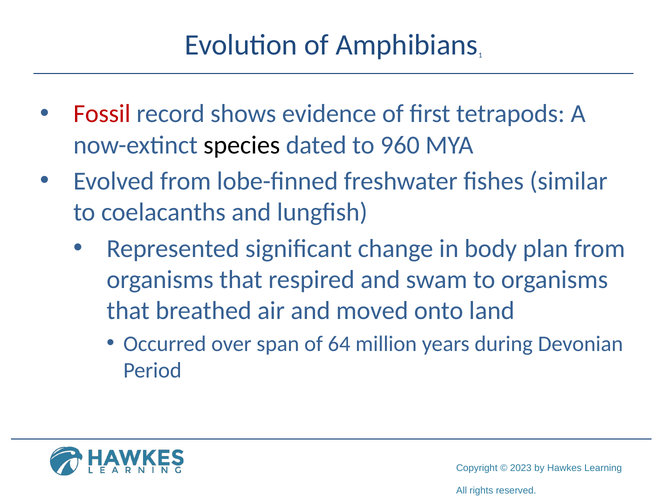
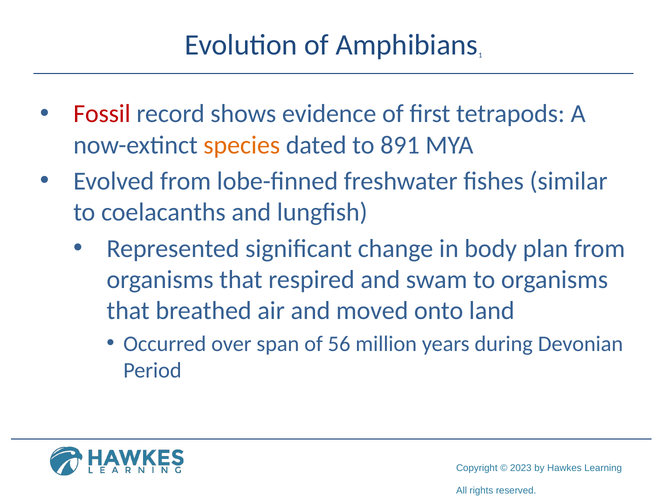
species colour: black -> orange
960: 960 -> 891
64: 64 -> 56
